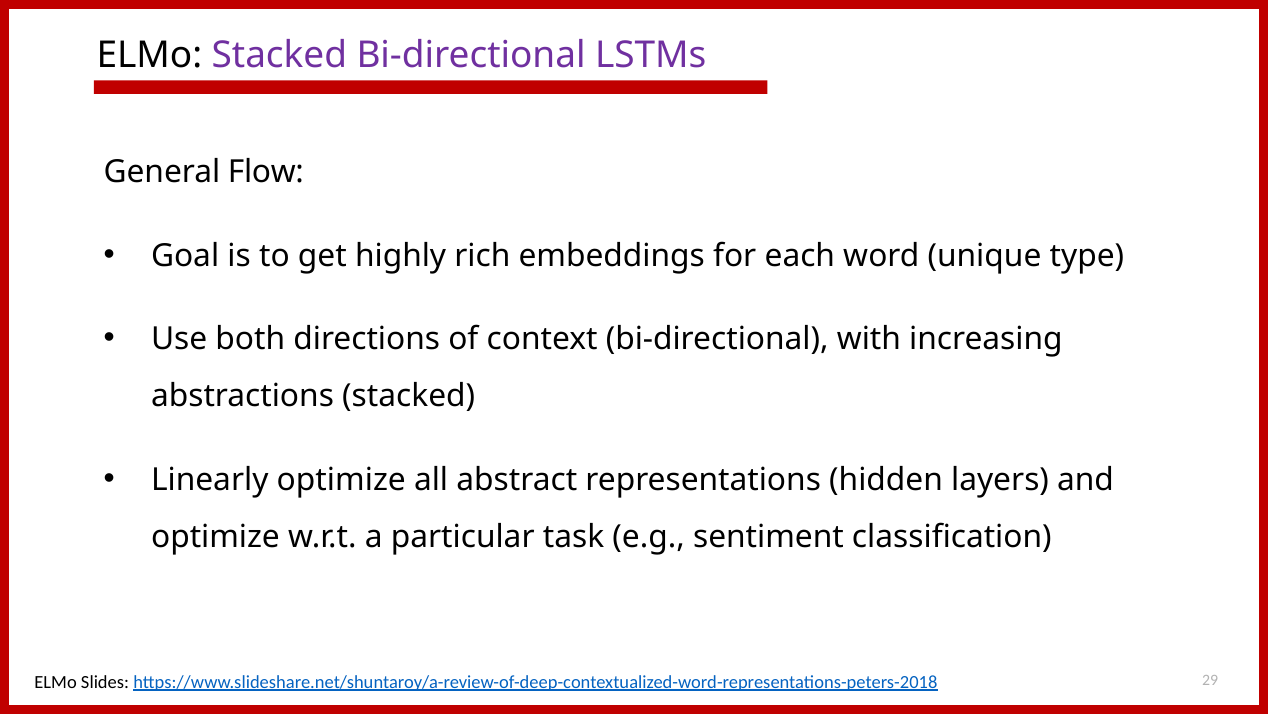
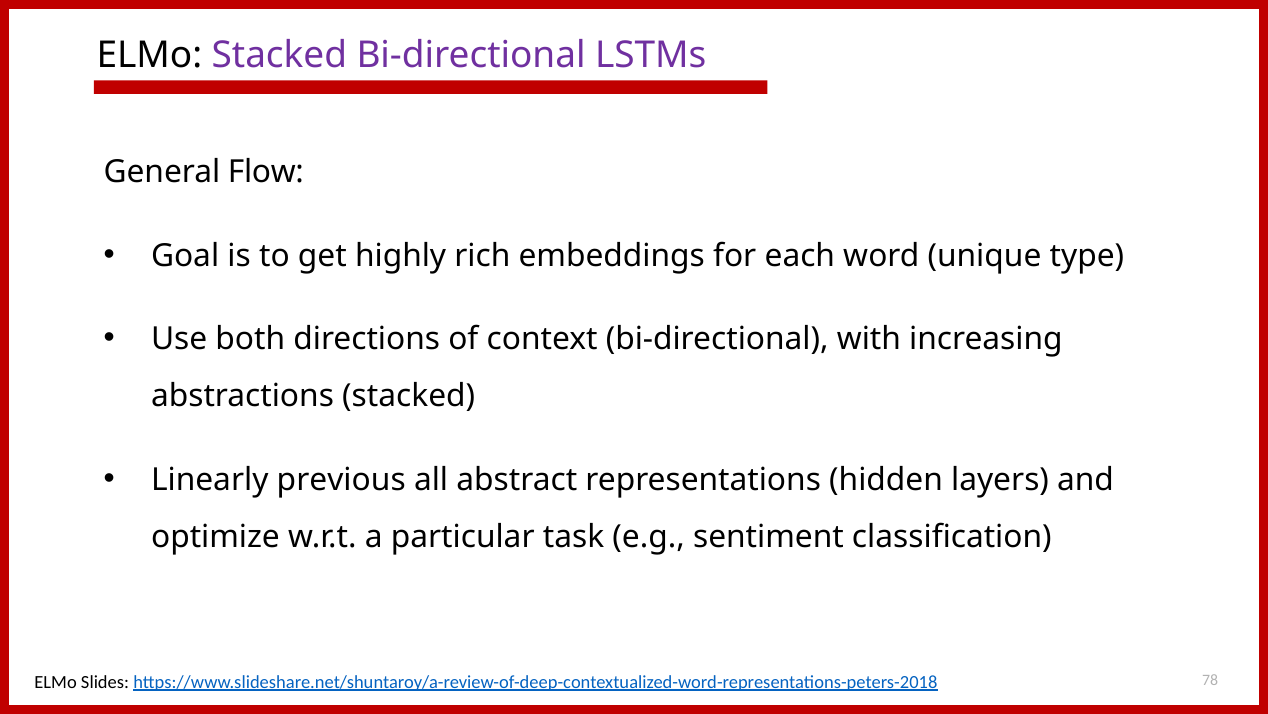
Linearly optimize: optimize -> previous
29: 29 -> 78
